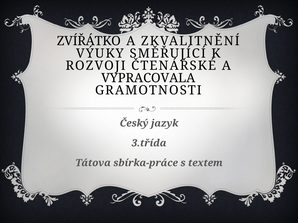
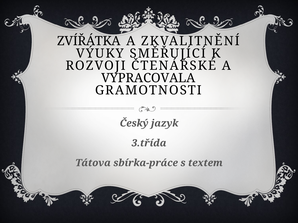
ZVÍŘÁTKO: ZVÍŘÁTKO -> ZVÍŘÁTKA
